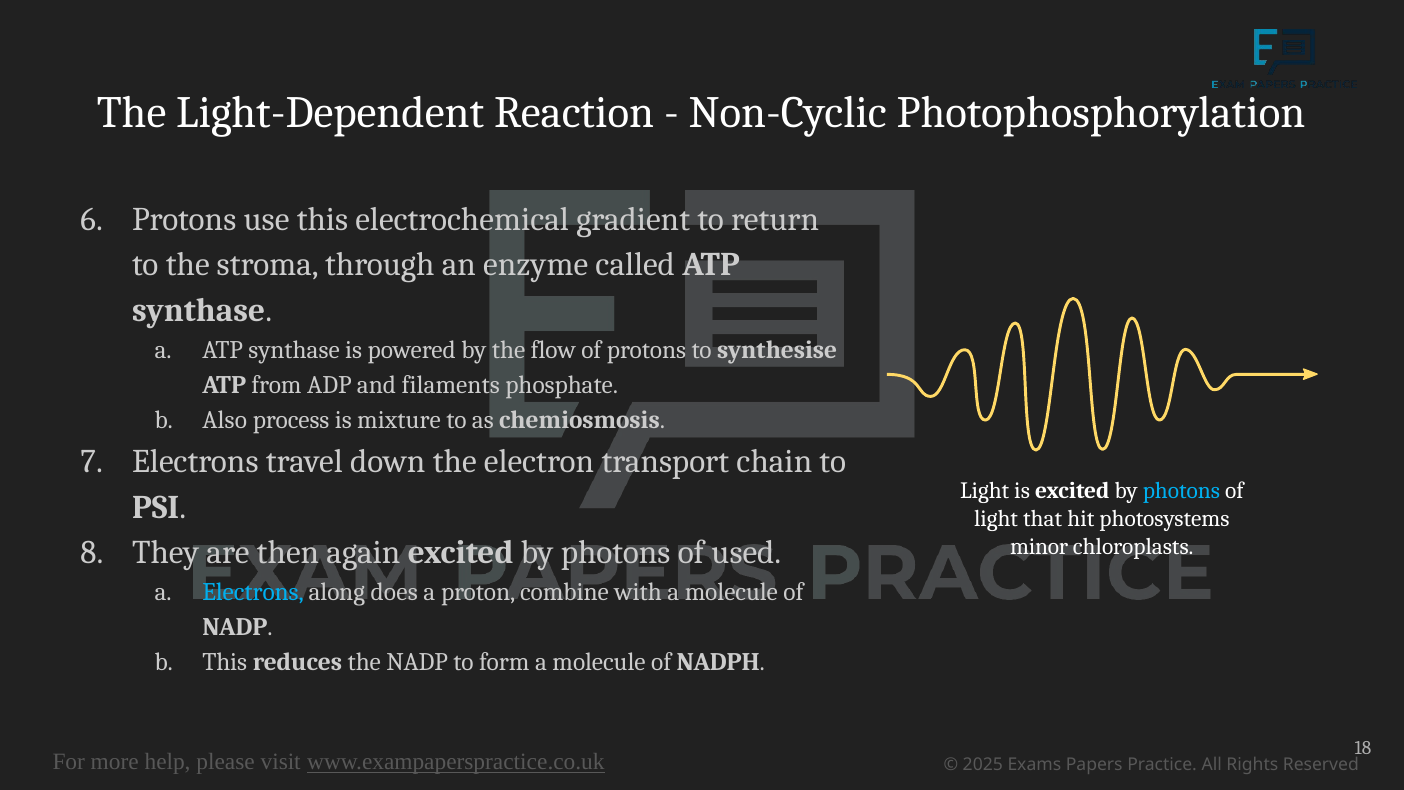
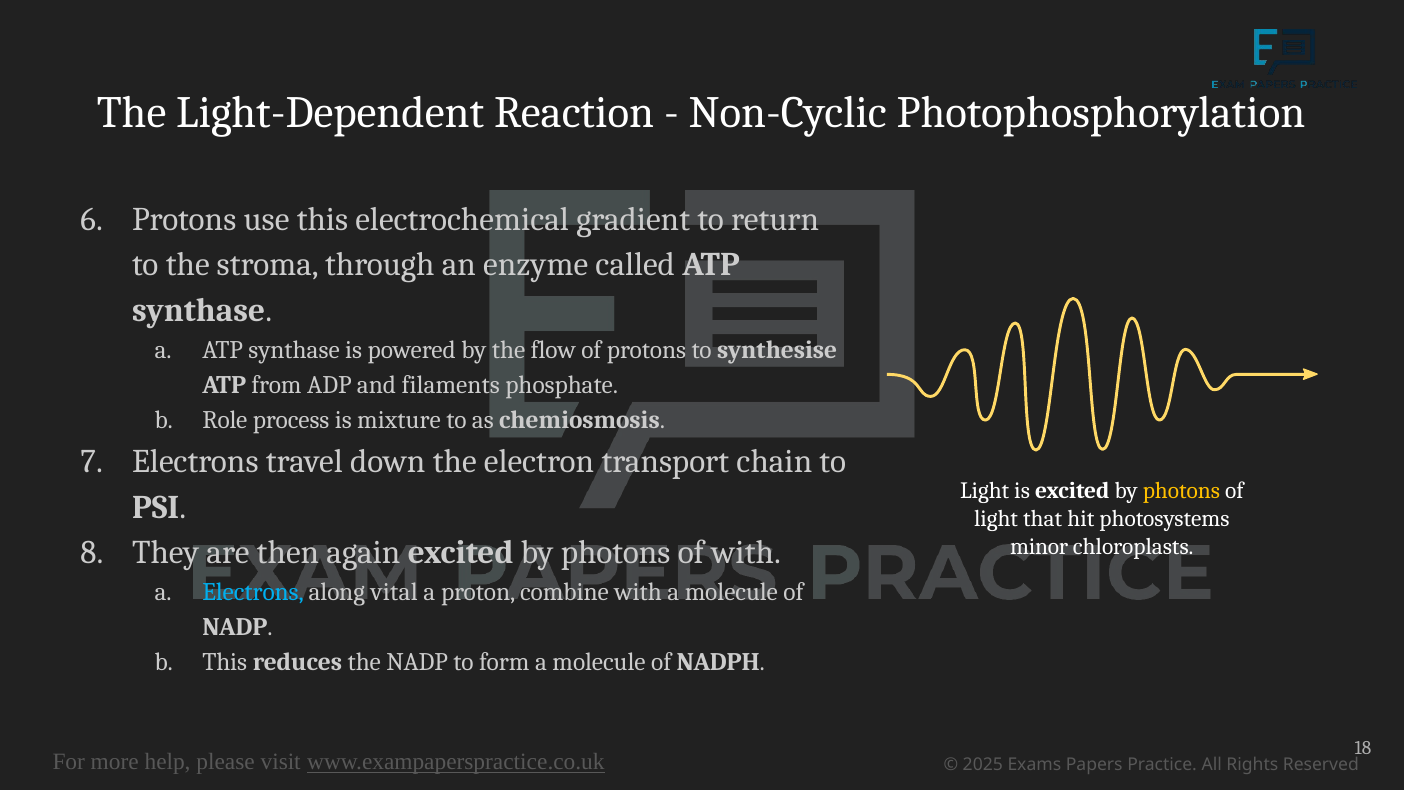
Also: Also -> Role
photons at (1181, 490) colour: light blue -> yellow
of used: used -> with
does: does -> vital
